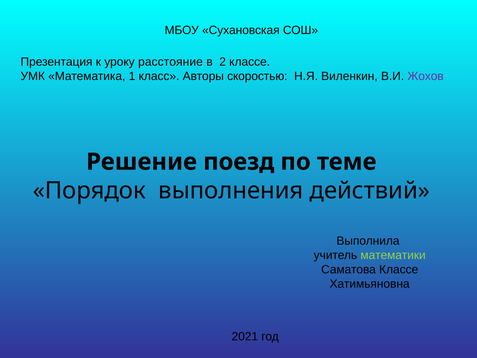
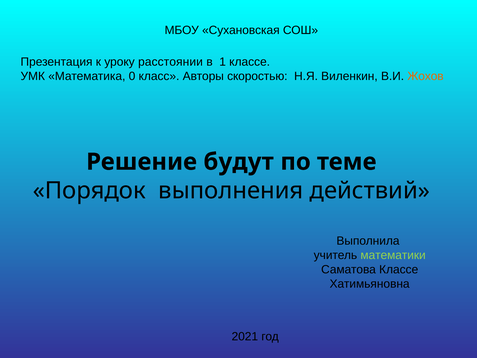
расстояние: расстояние -> расстоянии
2: 2 -> 1
1: 1 -> 0
Жохов colour: purple -> orange
поезд: поезд -> будут
